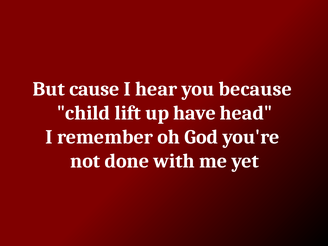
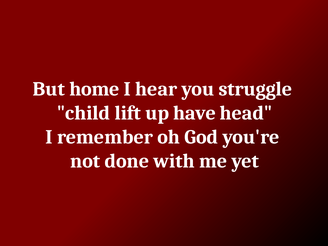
cause: cause -> home
because: because -> struggle
